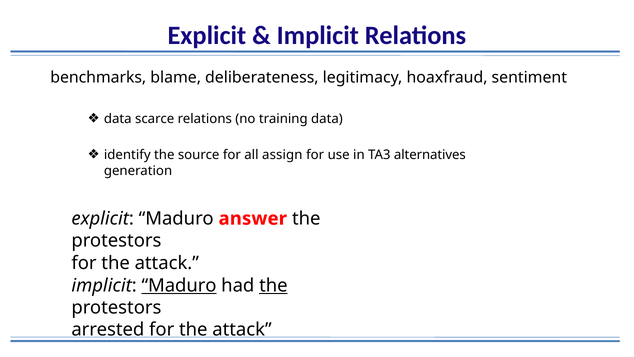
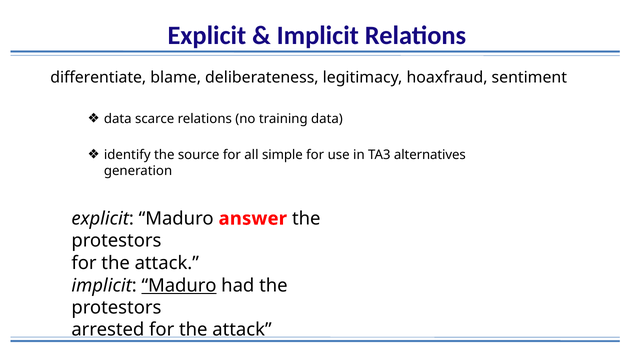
benchmarks: benchmarks -> differentiate
assign: assign -> simple
the at (273, 285) underline: present -> none
